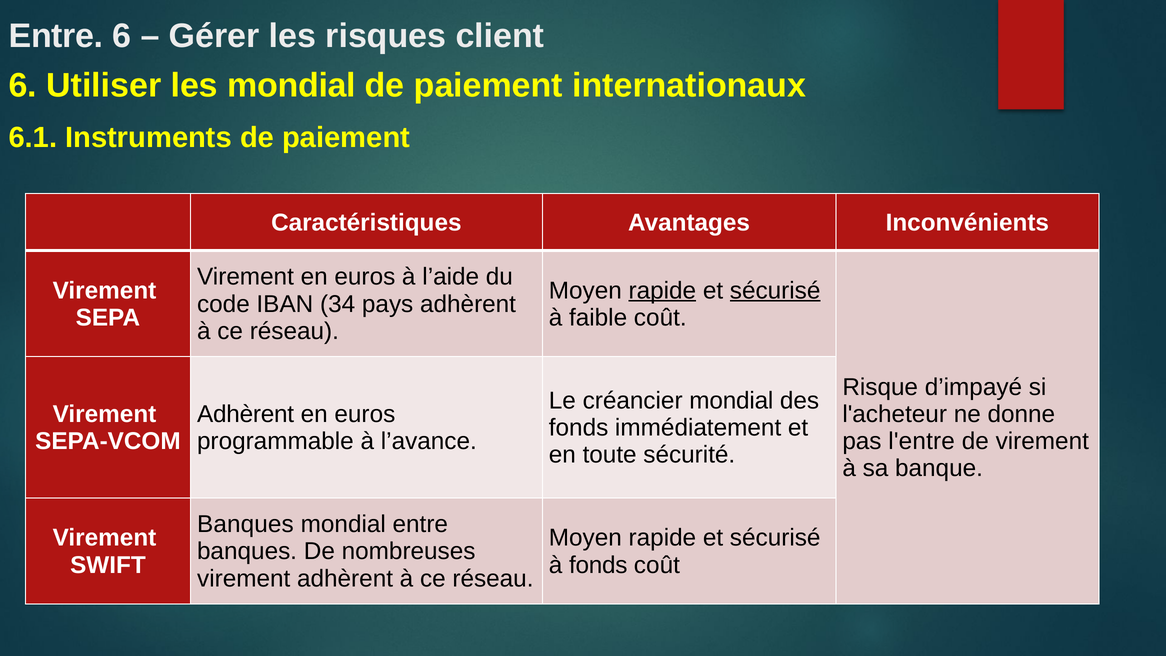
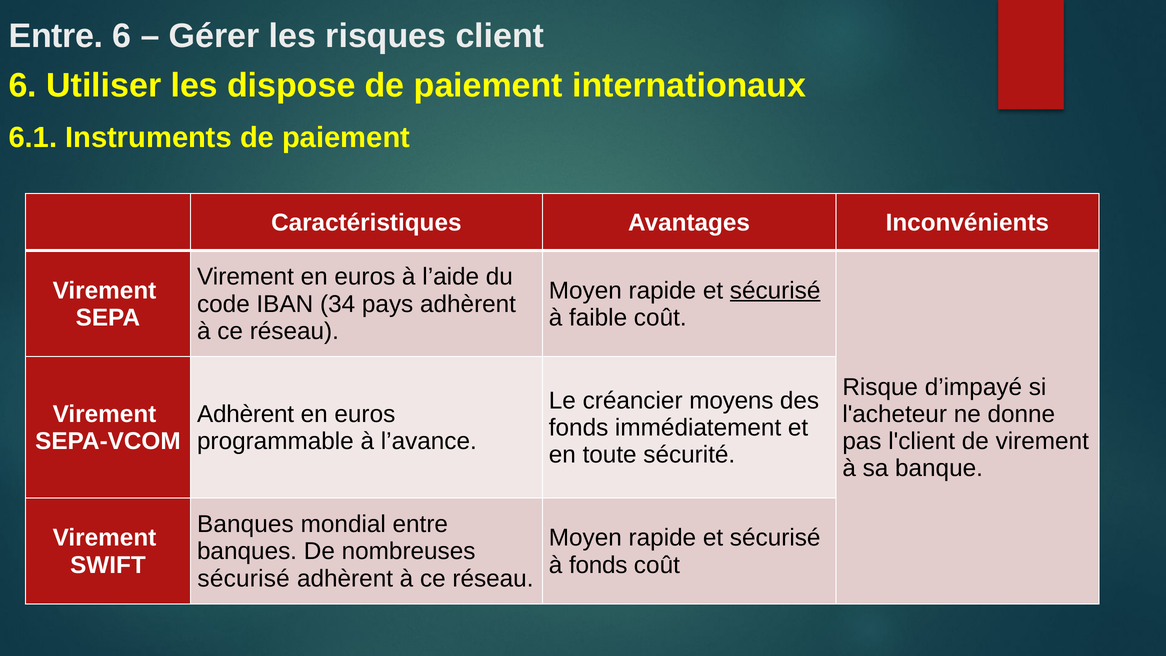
les mondial: mondial -> dispose
rapide at (662, 290) underline: present -> none
créancier mondial: mondial -> moyens
l'entre: l'entre -> l'client
virement at (244, 578): virement -> sécurisé
